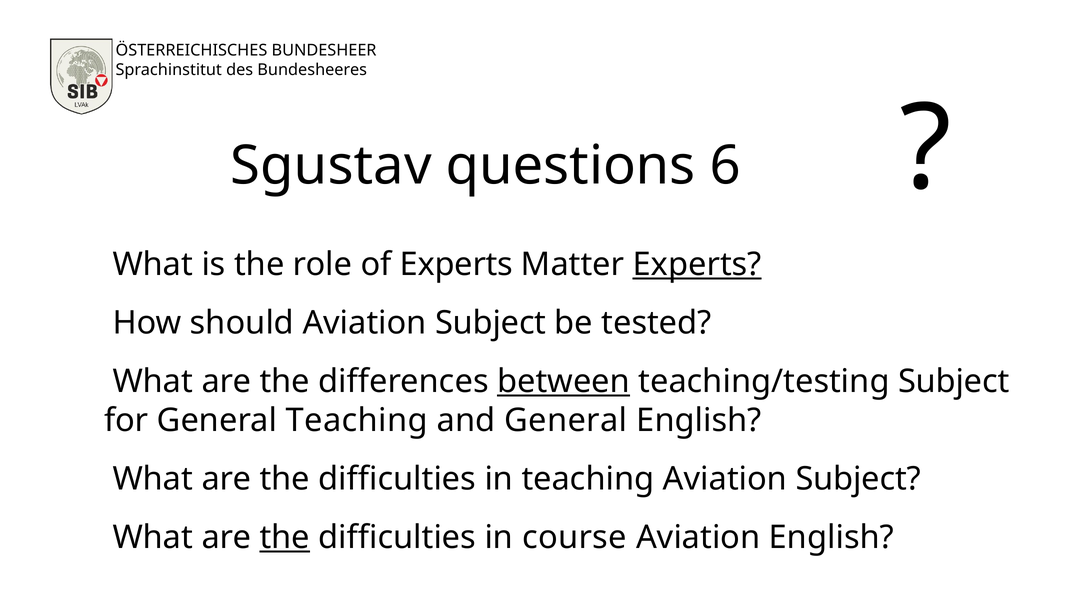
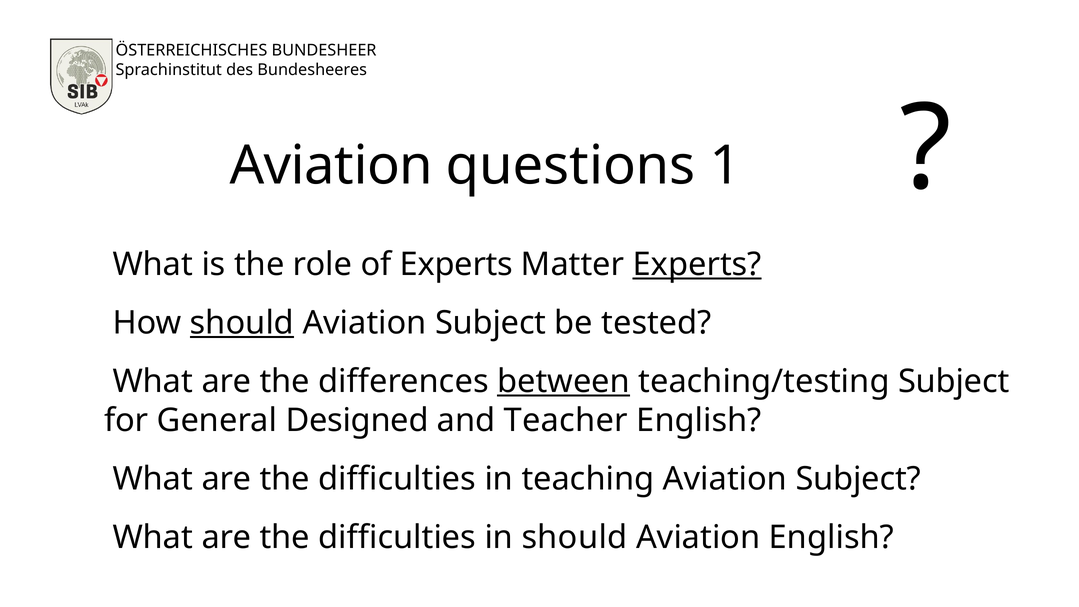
Sgustav at (331, 166): Sgustav -> Aviation
6: 6 -> 1
should at (242, 323) underline: none -> present
General Teaching: Teaching -> Designed
and General: General -> Teacher
the at (285, 537) underline: present -> none
in course: course -> should
